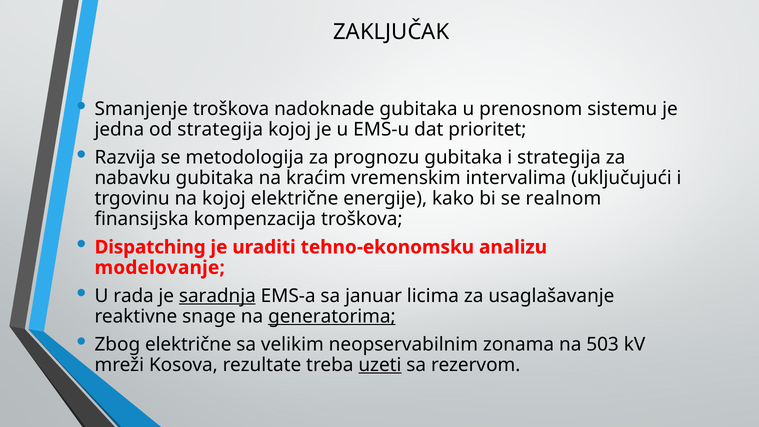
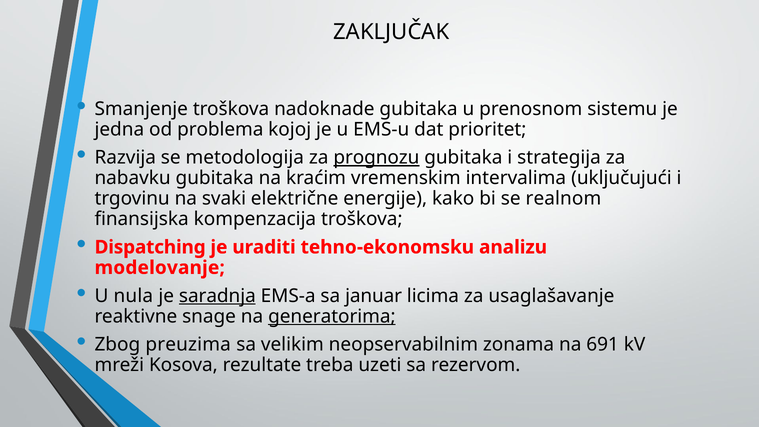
od strategija: strategija -> problema
prognozu underline: none -> present
na kojoj: kojoj -> svaki
rada: rada -> nula
Zbog električne: električne -> preuzima
503: 503 -> 691
uzeti underline: present -> none
